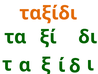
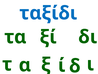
ταξίδι colour: orange -> blue
